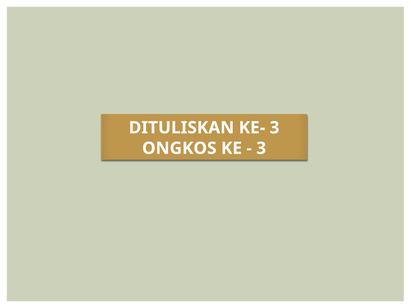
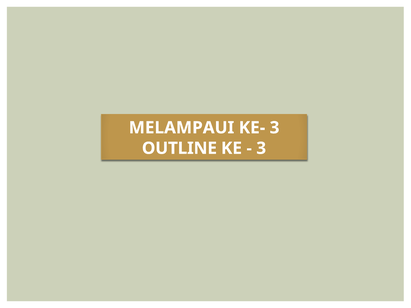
DITULISKAN: DITULISKAN -> MELAMPAUI
ONGKOS: ONGKOS -> OUTLINE
